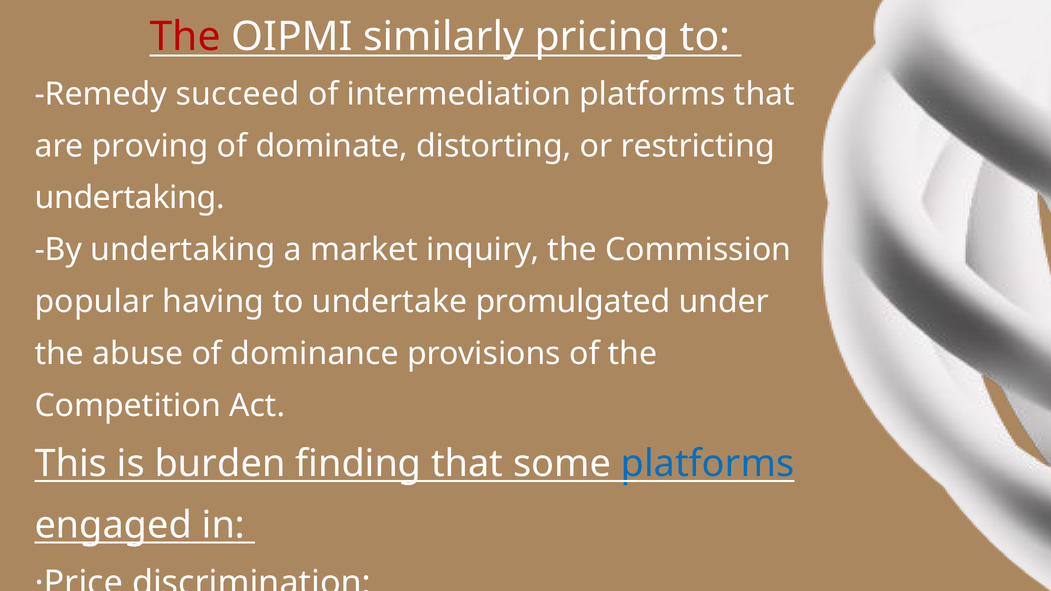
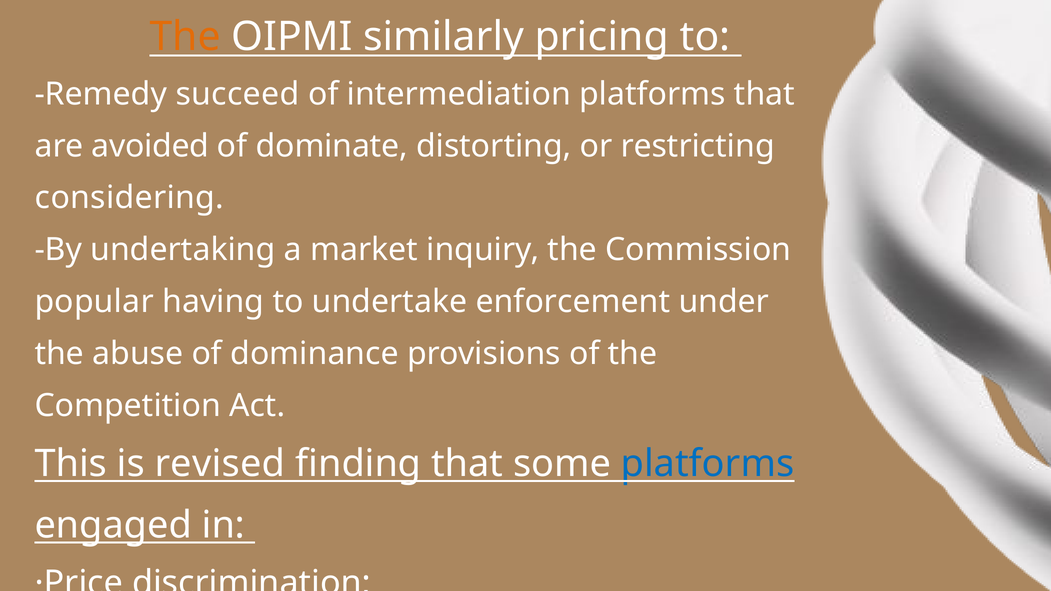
The at (185, 37) colour: red -> orange
proving: proving -> avoided
undertaking at (130, 198): undertaking -> considering
promulgated: promulgated -> enforcement
burden: burden -> revised
